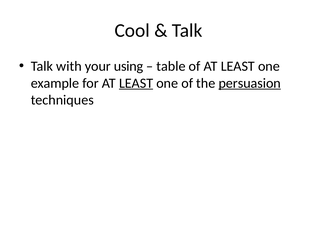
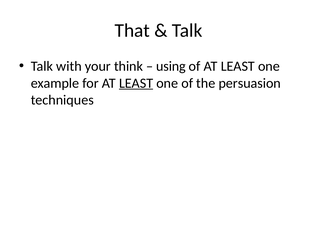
Cool: Cool -> That
using: using -> think
table: table -> using
persuasion underline: present -> none
